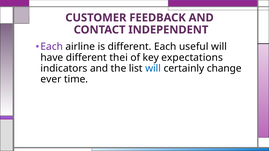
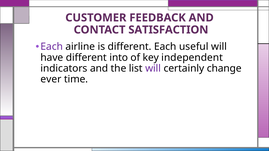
INDEPENDENT: INDEPENDENT -> SATISFACTION
thei: thei -> into
expectations: expectations -> independent
will at (153, 69) colour: blue -> purple
